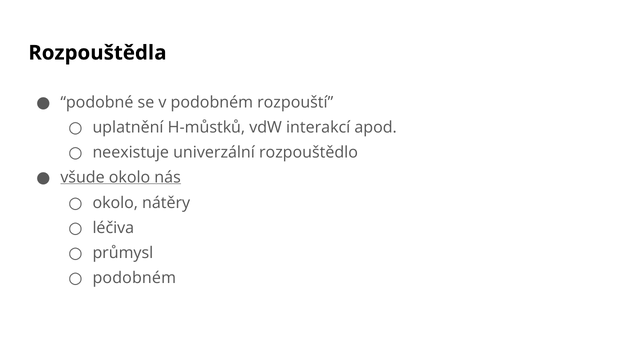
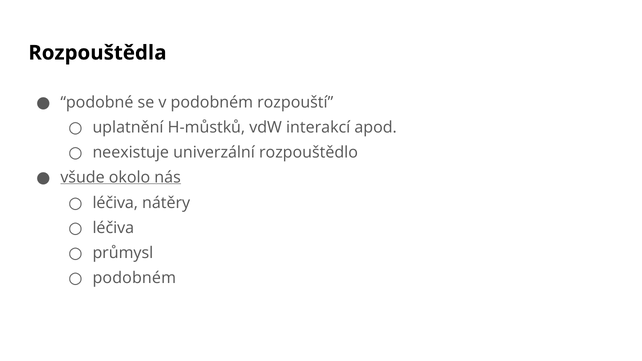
okolo at (115, 203): okolo -> léčiva
